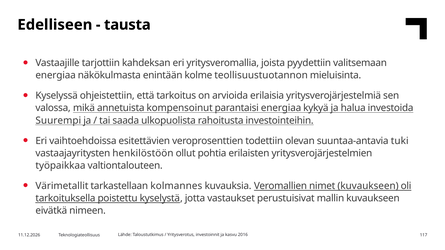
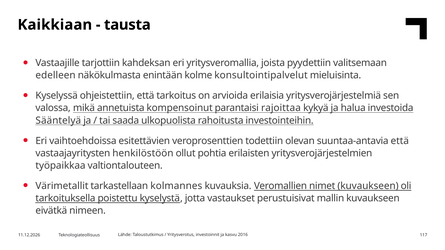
Edelliseen: Edelliseen -> Kaikkiaan
energiaa at (56, 75): energiaa -> edelleen
teollisuustuotannon: teollisuustuotannon -> konsultointipalvelut
parantaisi energiaa: energiaa -> rajoittaa
Suurempi: Suurempi -> Sääntelyä
suuntaa-antavia tuki: tuki -> että
